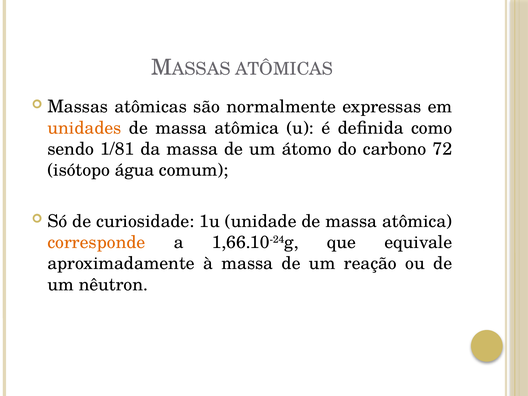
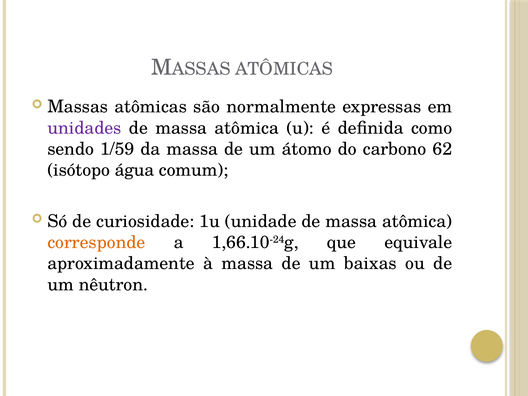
unidades colour: orange -> purple
1/81: 1/81 -> 1/59
72: 72 -> 62
reação: reação -> baixas
